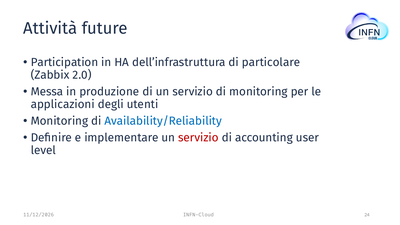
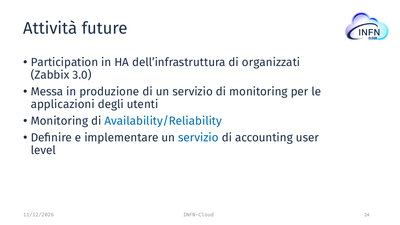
particolare: particolare -> organizzati
2.0: 2.0 -> 3.0
servizio at (198, 138) colour: red -> blue
